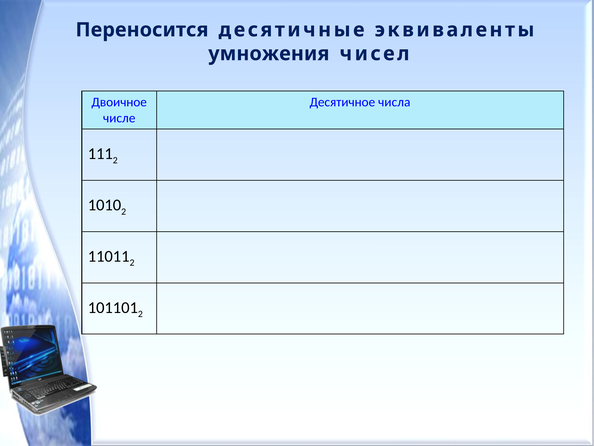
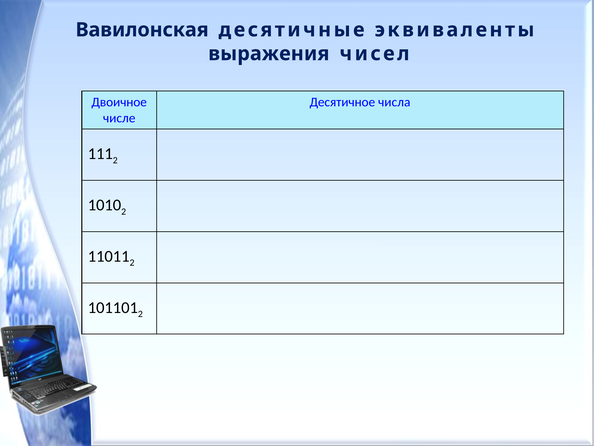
Переносится: Переносится -> Вавилонская
умножения: умножения -> выражения
